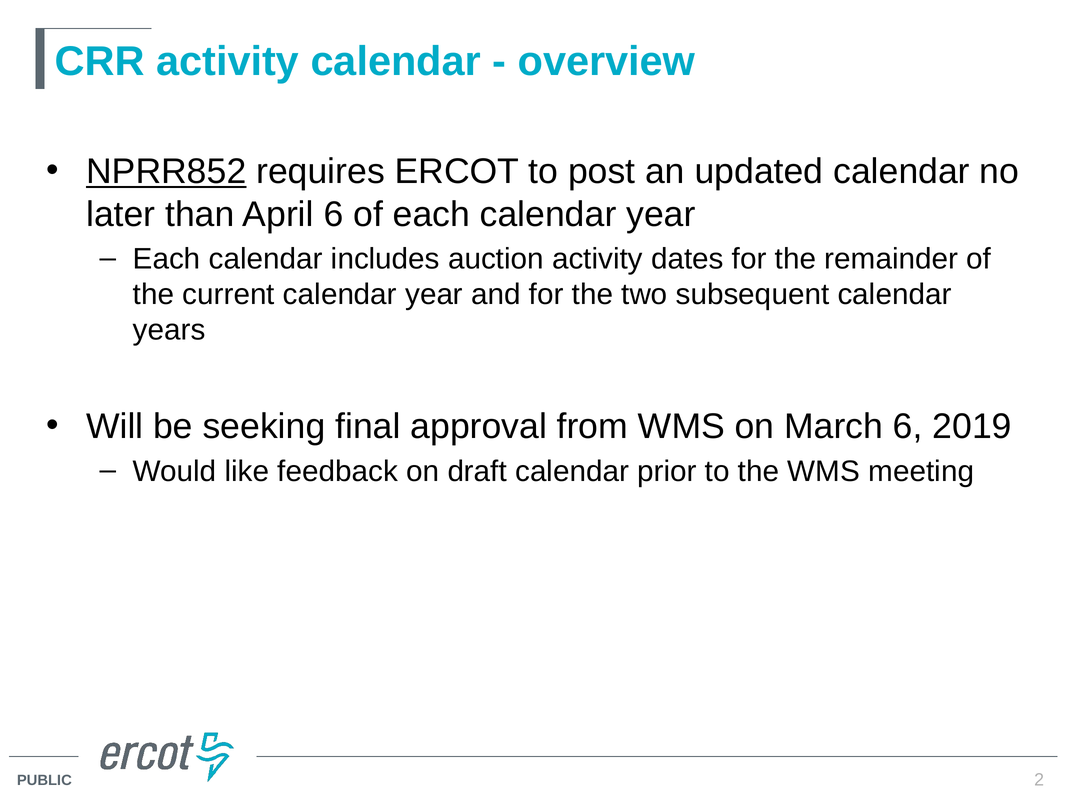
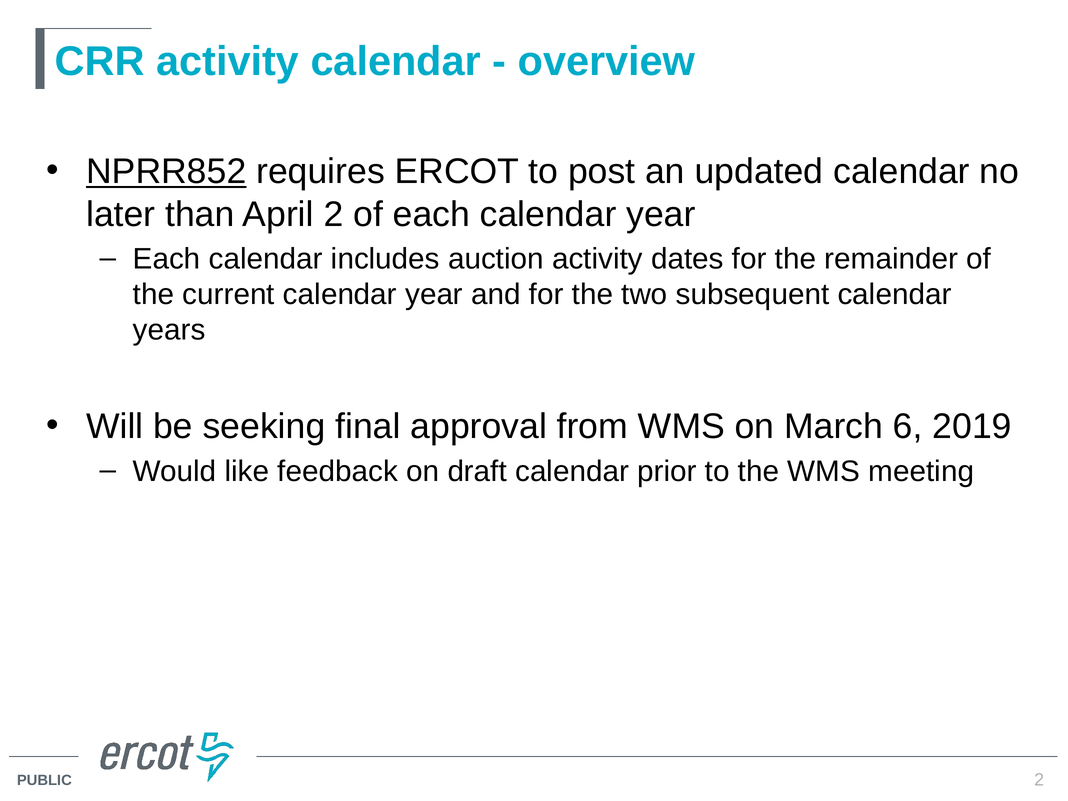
April 6: 6 -> 2
